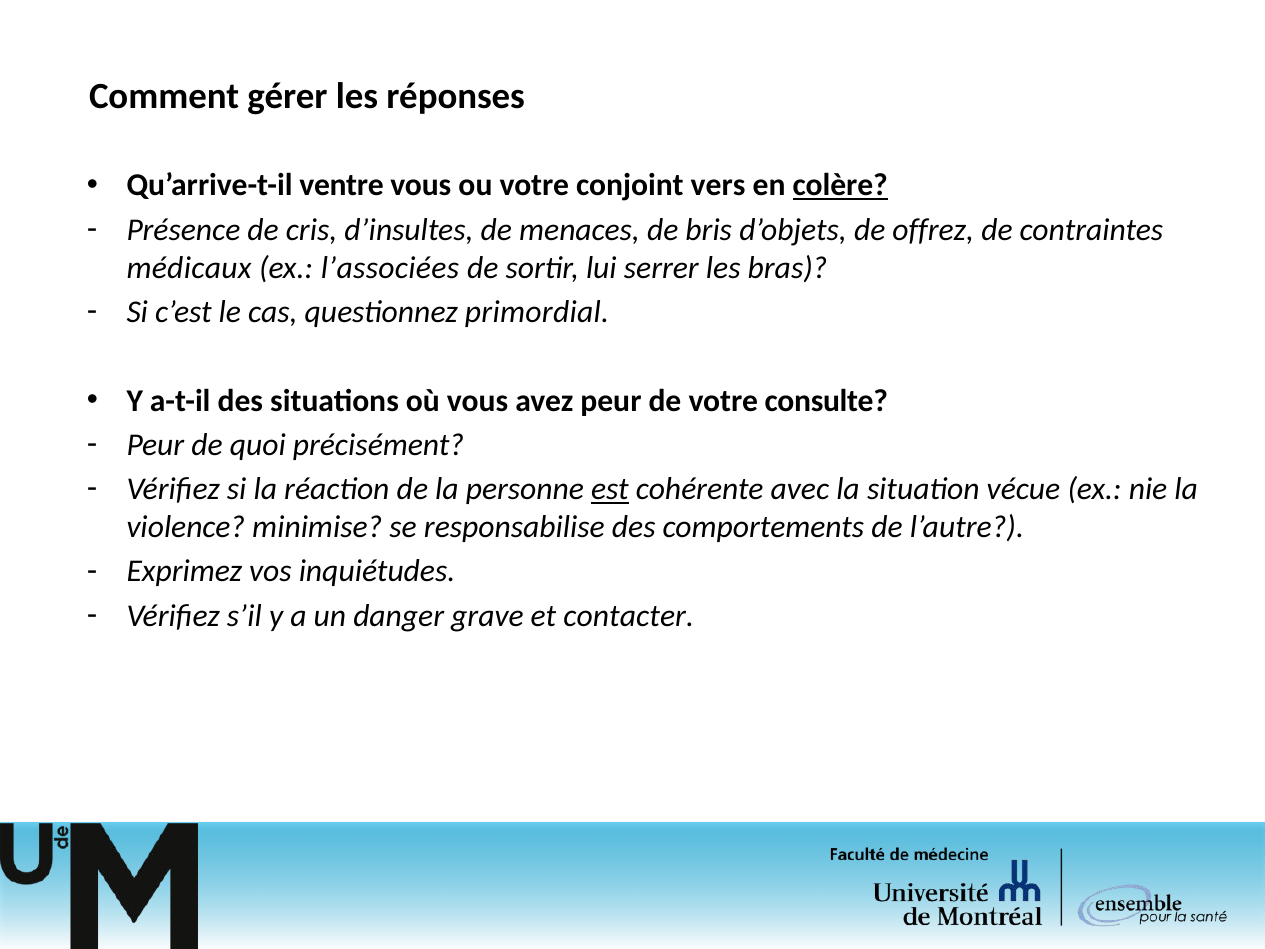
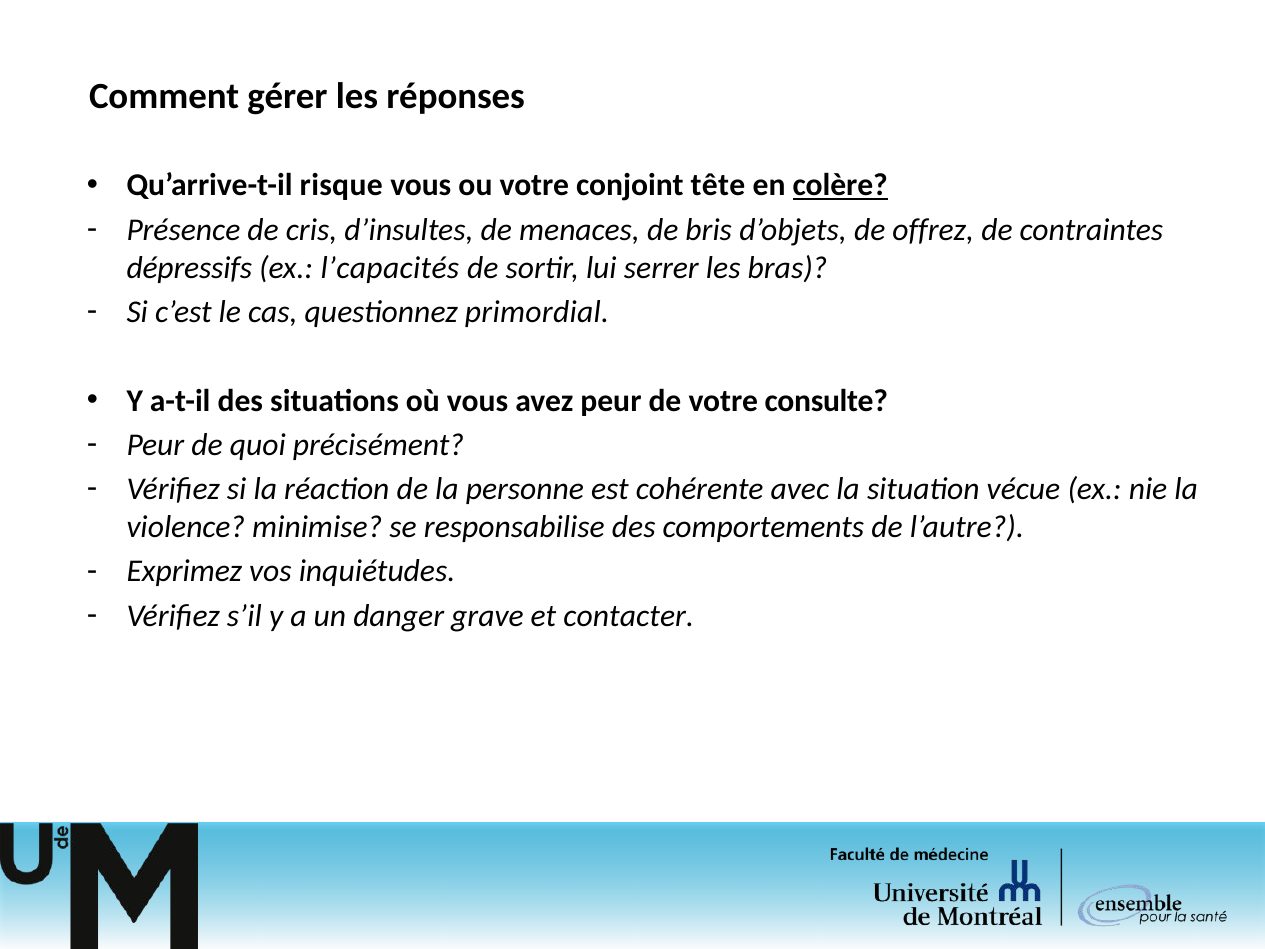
ventre: ventre -> risque
vers: vers -> tête
médicaux: médicaux -> dépressifs
l’associées: l’associées -> l’capacités
est underline: present -> none
